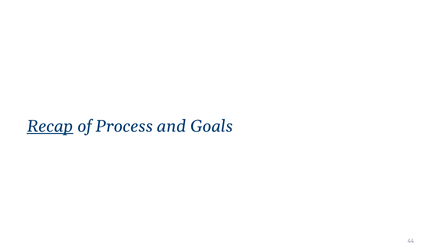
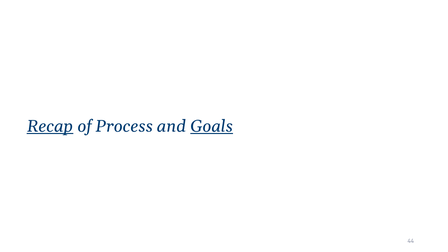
Goals underline: none -> present
